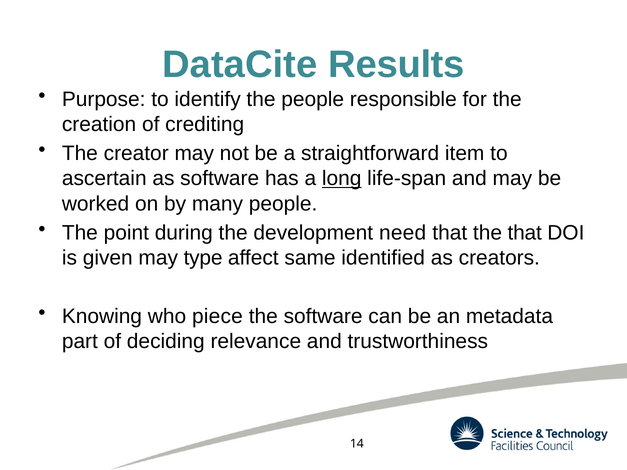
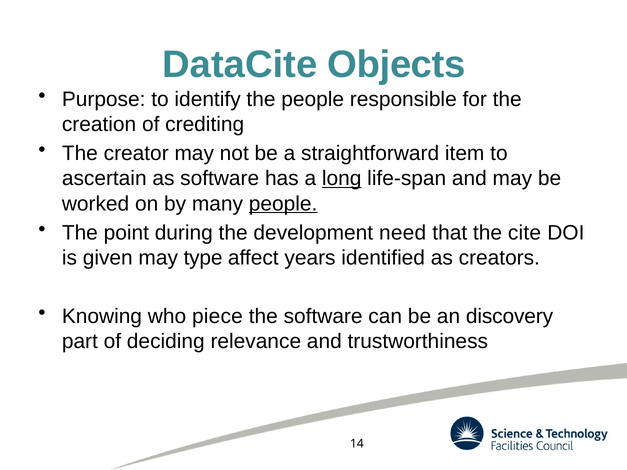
Results: Results -> Objects
people at (283, 204) underline: none -> present
the that: that -> cite
same: same -> years
metadata: metadata -> discovery
